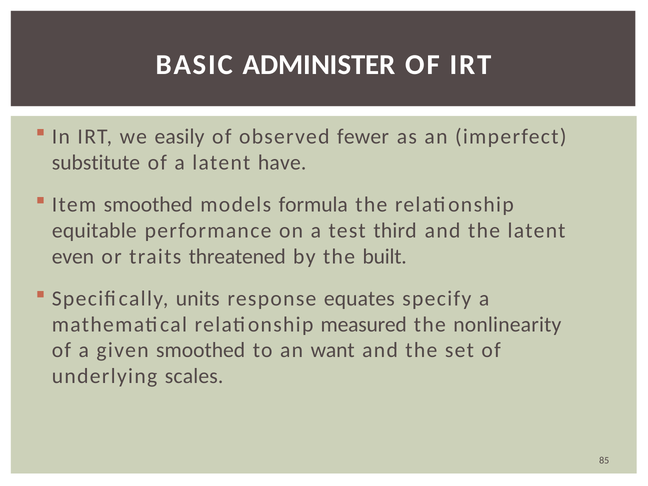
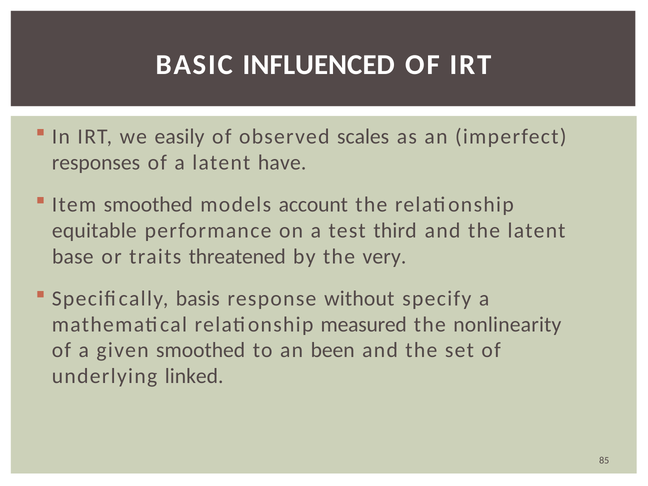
ADMINISTER: ADMINISTER -> INFLUENCED
fewer: fewer -> scales
substitute: substitute -> responses
formula: formula -> account
even: even -> base
built: built -> very
units: units -> basis
equates: equates -> without
want: want -> been
scales: scales -> linked
